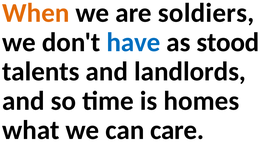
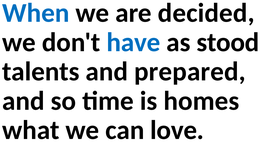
When colour: orange -> blue
soldiers: soldiers -> decided
landlords: landlords -> prepared
care: care -> love
